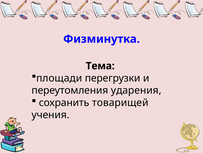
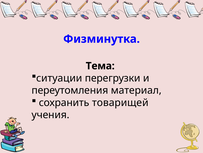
площади: площади -> ситуации
ударения: ударения -> материал
